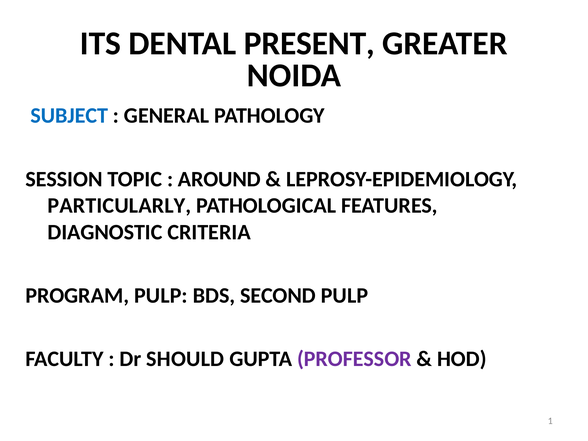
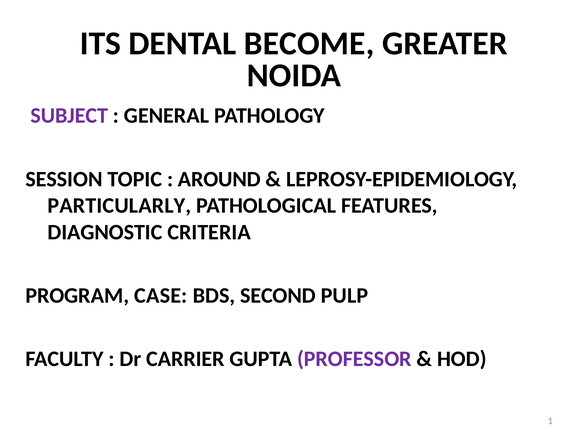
PRESENT: PRESENT -> BECOME
SUBJECT colour: blue -> purple
PROGRAM PULP: PULP -> CASE
SHOULD: SHOULD -> CARRIER
